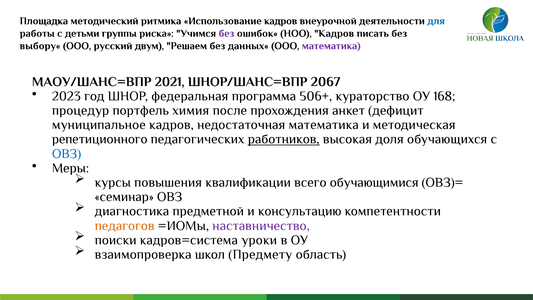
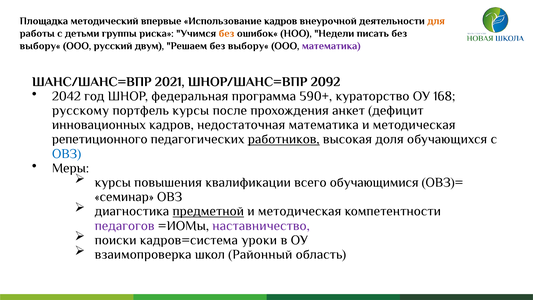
ритмика: ритмика -> впервые
для colour: blue -> orange
без at (226, 33) colour: purple -> orange
НОО Кадров: Кадров -> Недели
Решаем без данных«: данных« -> выбору«
МАОУ/ШАНС=ВПР: МАОУ/ШАНС=ВПР -> ШАНС/ШАНС=ВПР
2067: 2067 -> 2092
2023: 2023 -> 2042
506+: 506+ -> 590+
процедур: процедур -> русскому
портфель химия: химия -> курсы
муниципальное: муниципальное -> инновационных
предметной underline: none -> present
консультацию at (300, 211): консультацию -> методическая
педагогов colour: orange -> purple
Предмету: Предмету -> Районный
